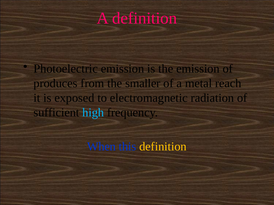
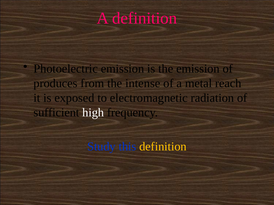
smaller: smaller -> intense
high colour: light blue -> white
When: When -> Study
